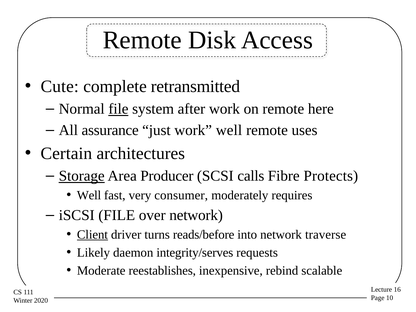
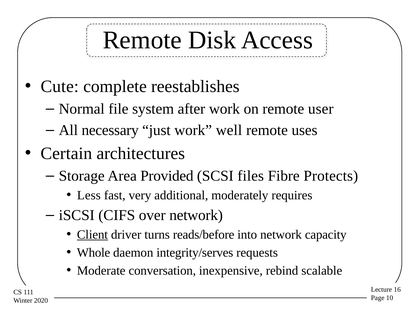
retransmitted: retransmitted -> reestablishes
file at (118, 109) underline: present -> none
here: here -> user
assurance: assurance -> necessary
Storage underline: present -> none
Producer: Producer -> Provided
calls: calls -> files
Well at (89, 195): Well -> Less
consumer: consumer -> additional
iSCSI FILE: FILE -> CIFS
traverse: traverse -> capacity
Likely: Likely -> Whole
reestablishes: reestablishes -> conversation
